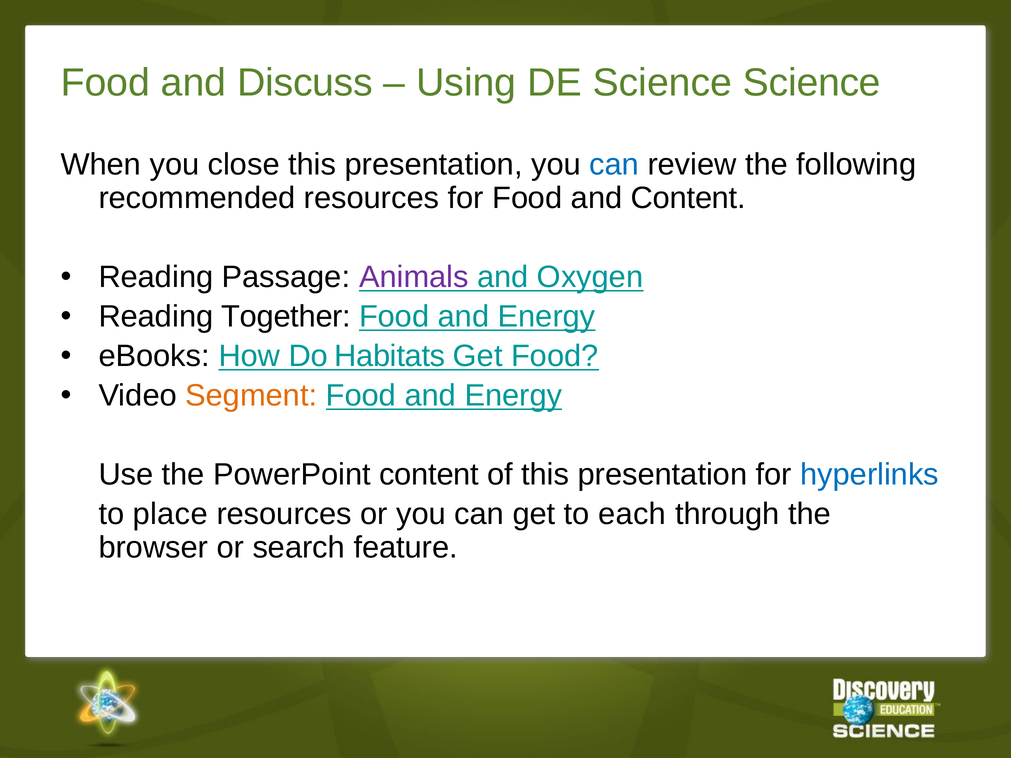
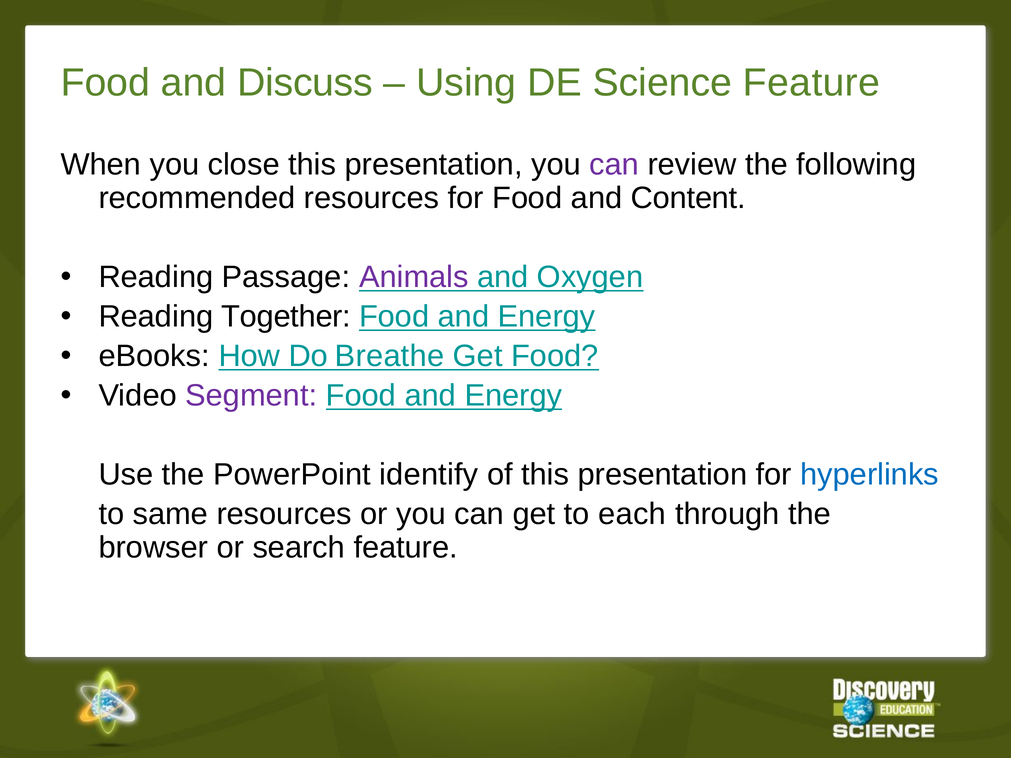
Science Science: Science -> Feature
can at (614, 165) colour: blue -> purple
Habitats: Habitats -> Breathe
Segment colour: orange -> purple
PowerPoint content: content -> identify
place: place -> same
